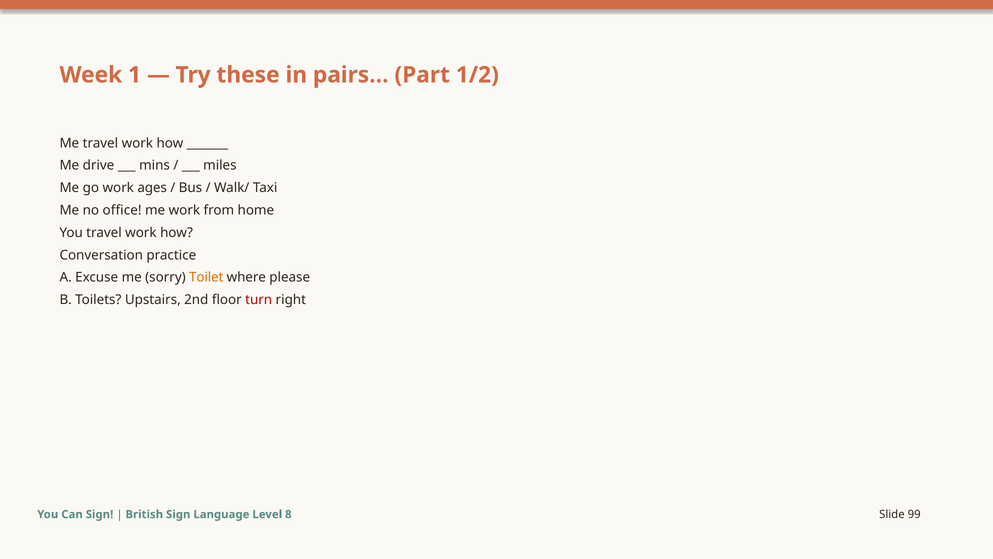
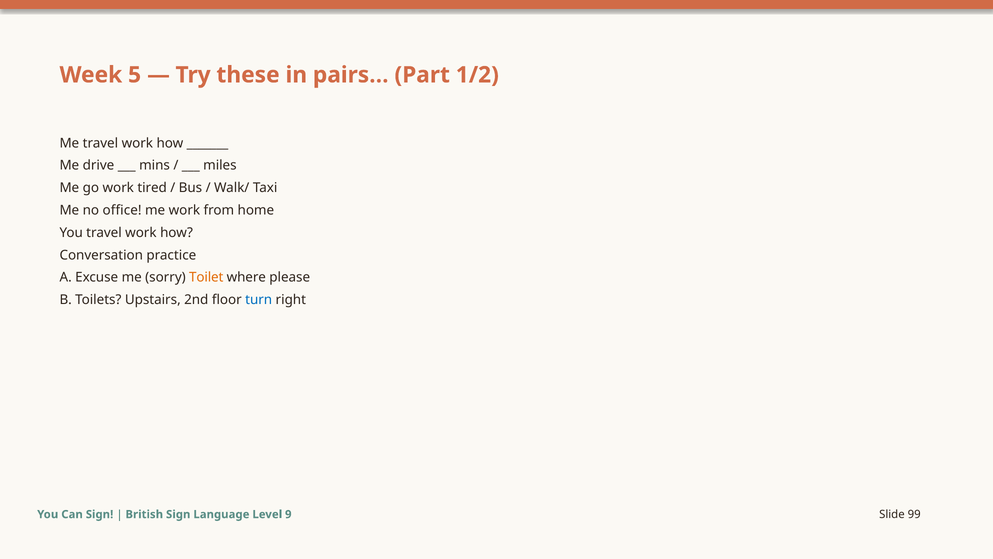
1: 1 -> 5
ages: ages -> tired
turn colour: red -> blue
8: 8 -> 9
